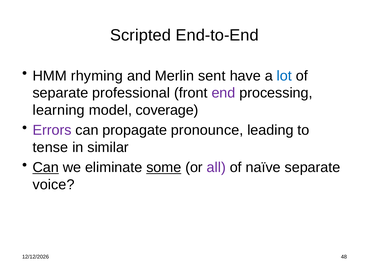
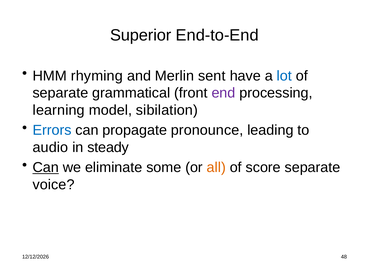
Scripted: Scripted -> Superior
professional: professional -> grammatical
coverage: coverage -> sibilation
Errors colour: purple -> blue
tense: tense -> audio
similar: similar -> steady
some underline: present -> none
all colour: purple -> orange
naïve: naïve -> score
